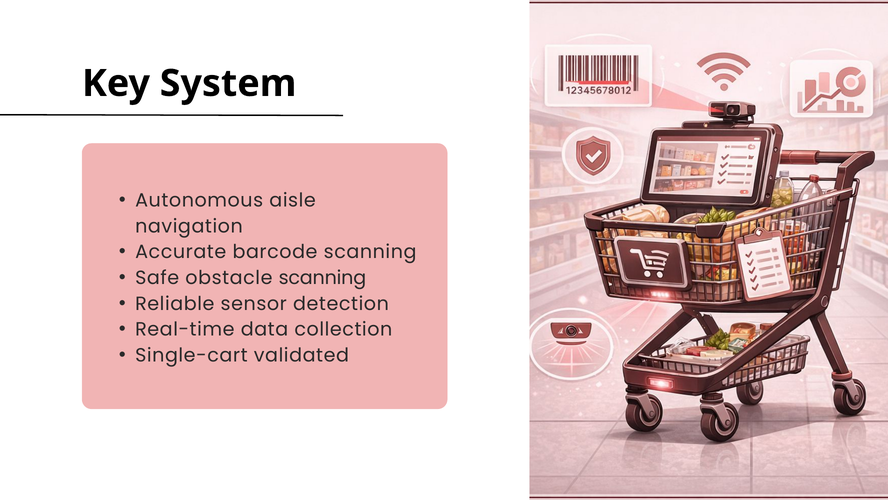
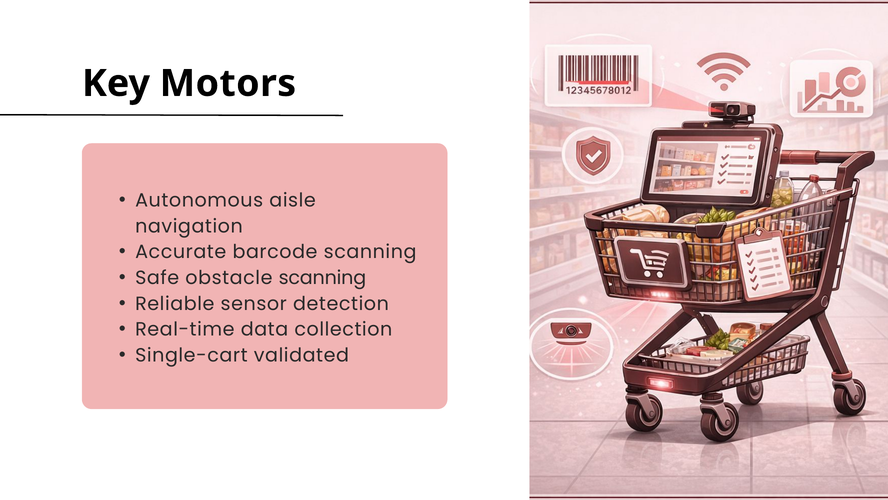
System: System -> Motors
